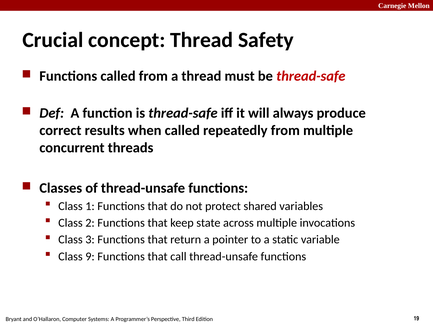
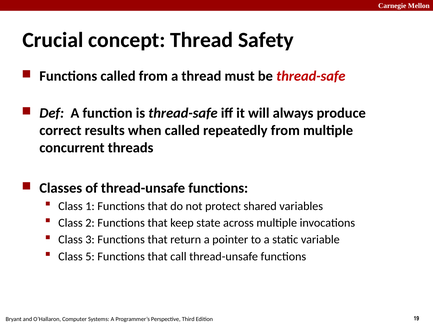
9: 9 -> 5
